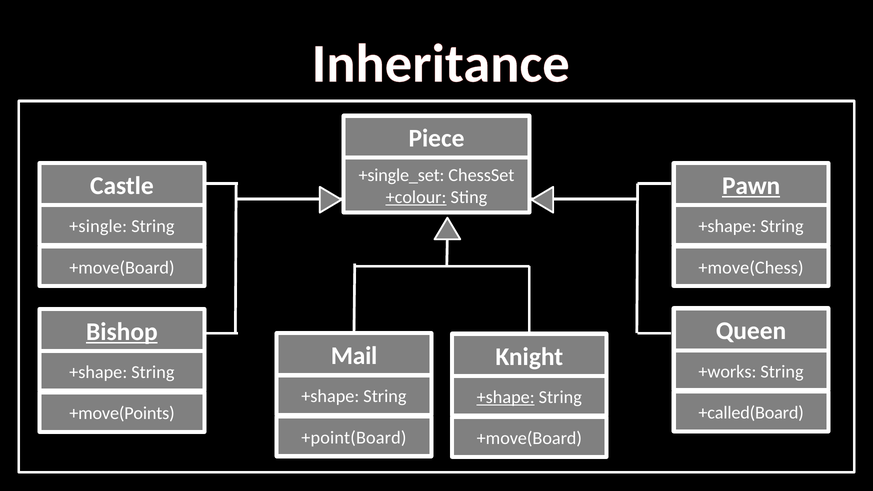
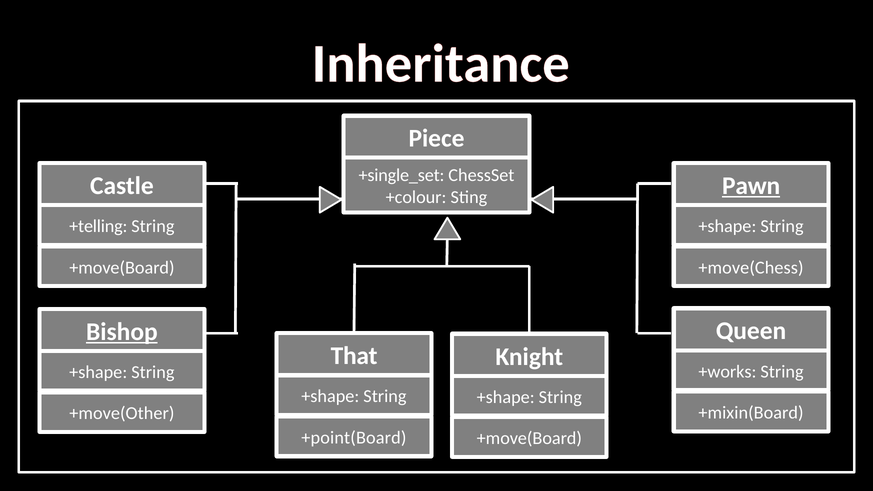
+colour underline: present -> none
+single: +single -> +telling
Mail: Mail -> That
+shape at (506, 397) underline: present -> none
+called(Board: +called(Board -> +mixin(Board
+move(Points: +move(Points -> +move(Other
